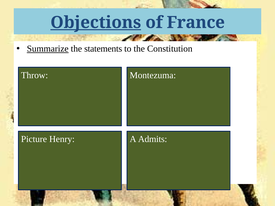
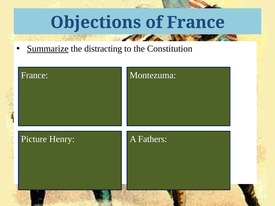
Objections underline: present -> none
statements: statements -> distracting
Throw at (35, 75): Throw -> France
Admits: Admits -> Fathers
